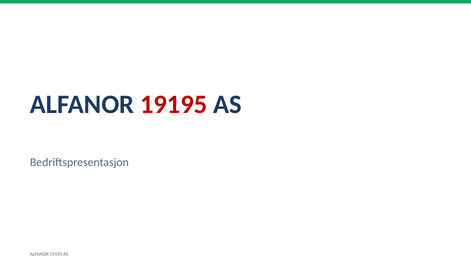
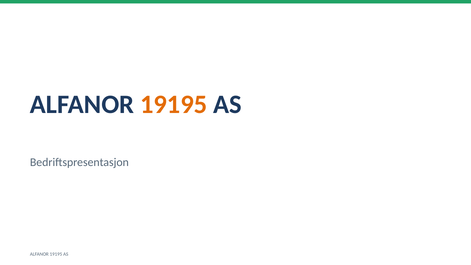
19195 at (174, 104) colour: red -> orange
